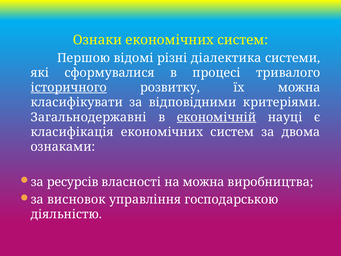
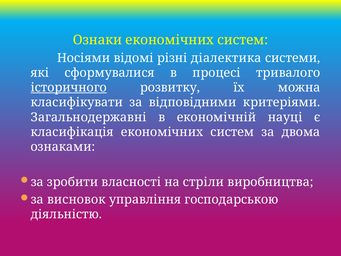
Першою: Першою -> Носіями
економічній underline: present -> none
ресурсів: ресурсів -> зробити
на можна: можна -> стріли
